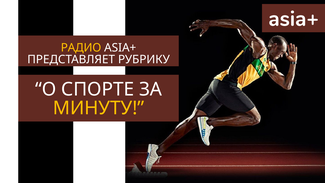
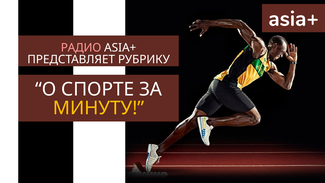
РАДИО colour: yellow -> pink
